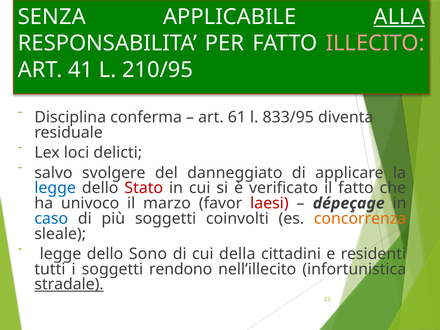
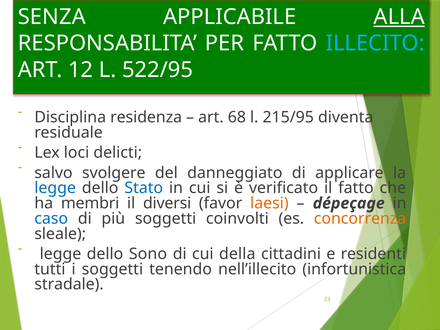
ILLECITO colour: pink -> light blue
41: 41 -> 12
210/95: 210/95 -> 522/95
conferma: conferma -> residenza
61: 61 -> 68
833/95: 833/95 -> 215/95
Stato colour: red -> blue
univoco: univoco -> membri
marzo: marzo -> diversi
laesi colour: red -> orange
rendono: rendono -> tenendo
stradale underline: present -> none
